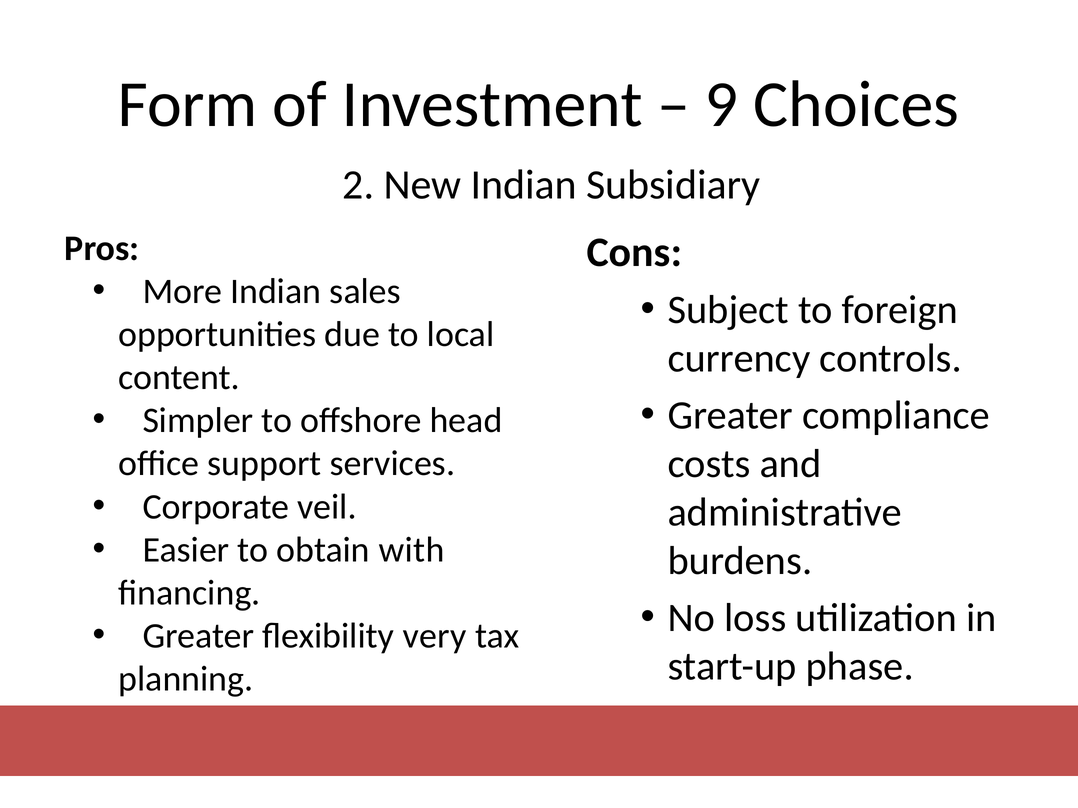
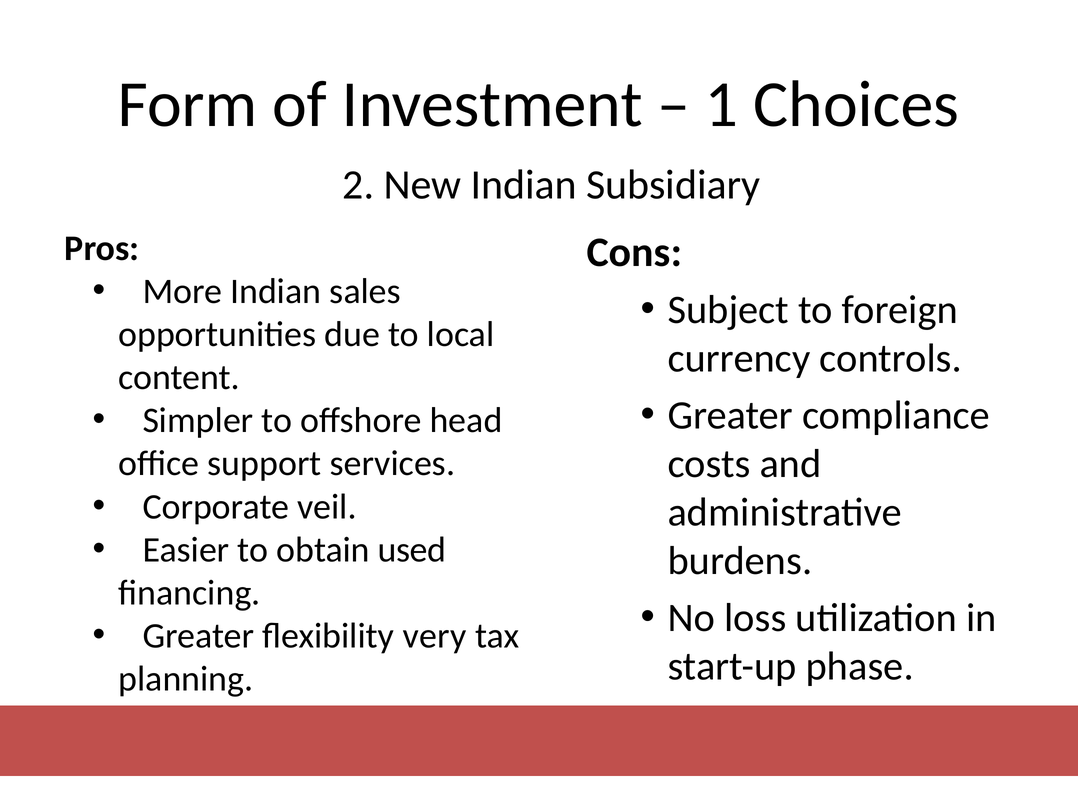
9 at (722, 104): 9 -> 1
with: with -> used
